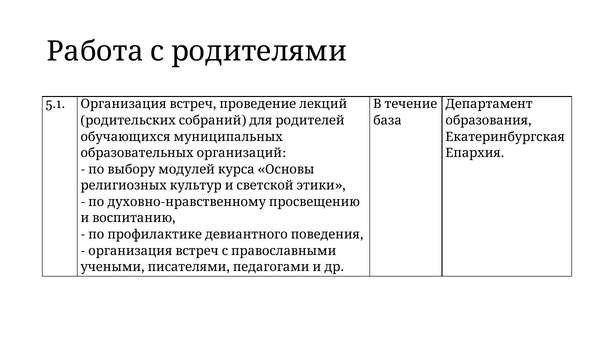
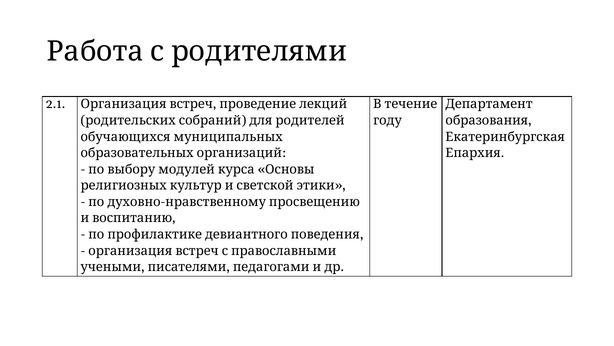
5.1: 5.1 -> 2.1
база: база -> году
